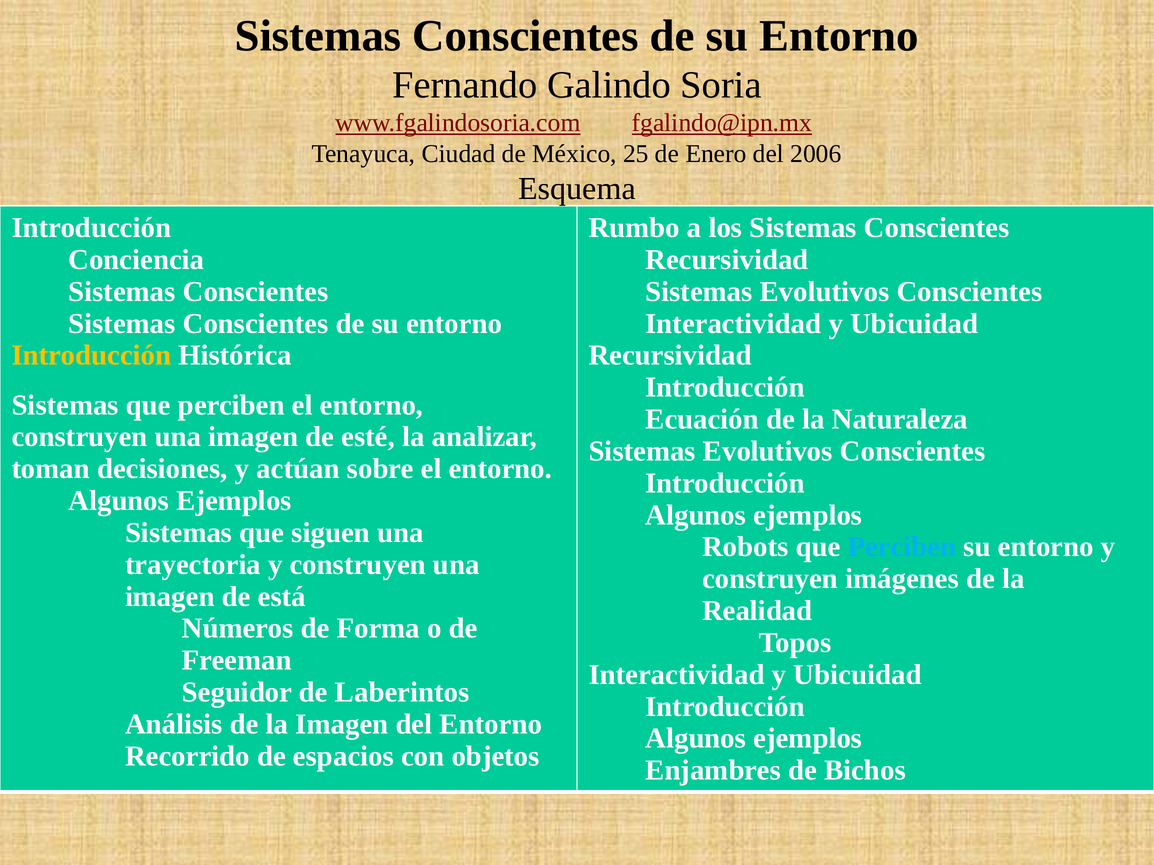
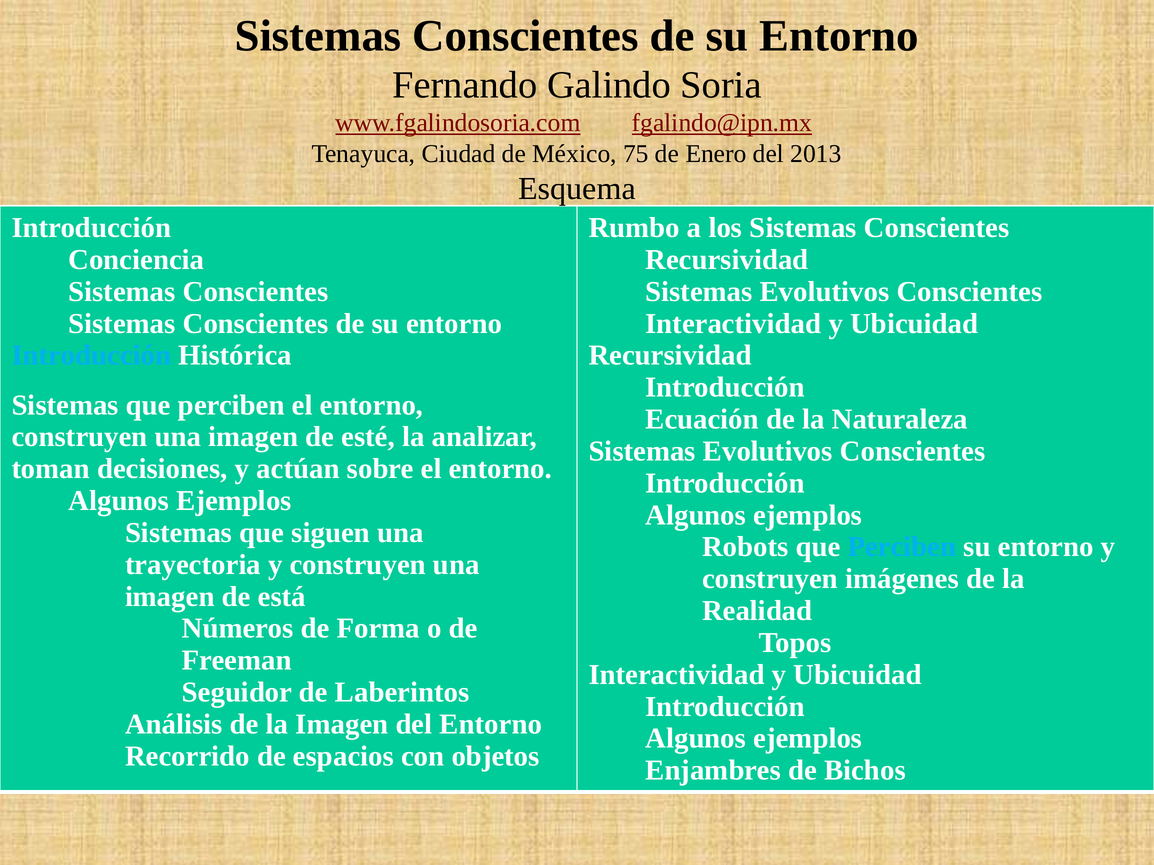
25: 25 -> 75
2006: 2006 -> 2013
Introducción at (91, 356) colour: yellow -> light blue
